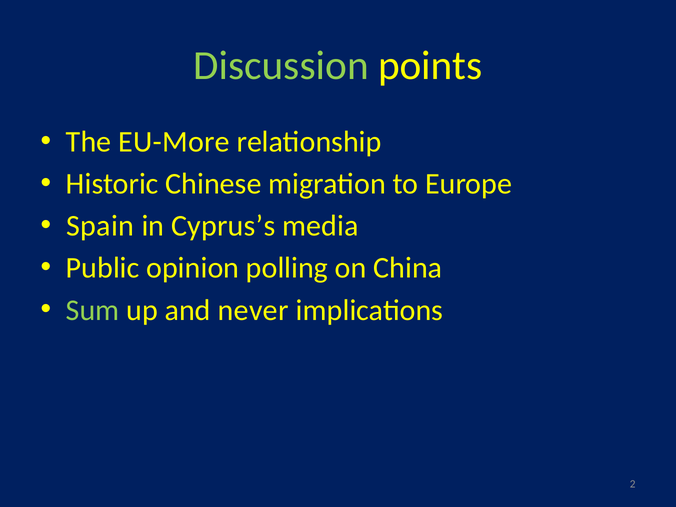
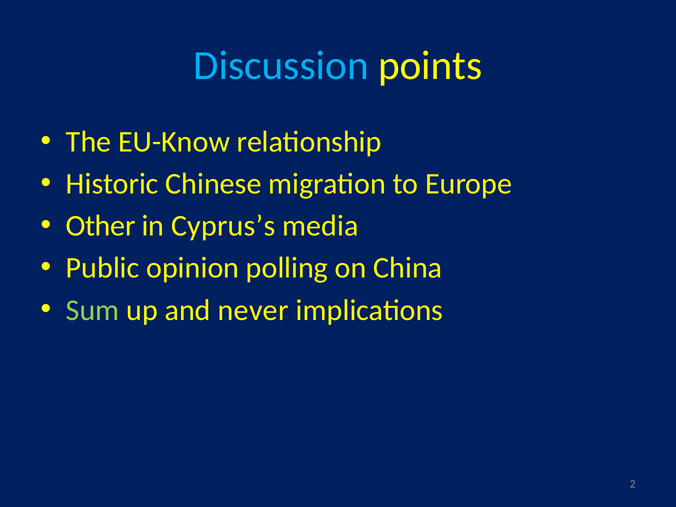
Discussion colour: light green -> light blue
EU-More: EU-More -> EU-Know
Spain: Spain -> Other
